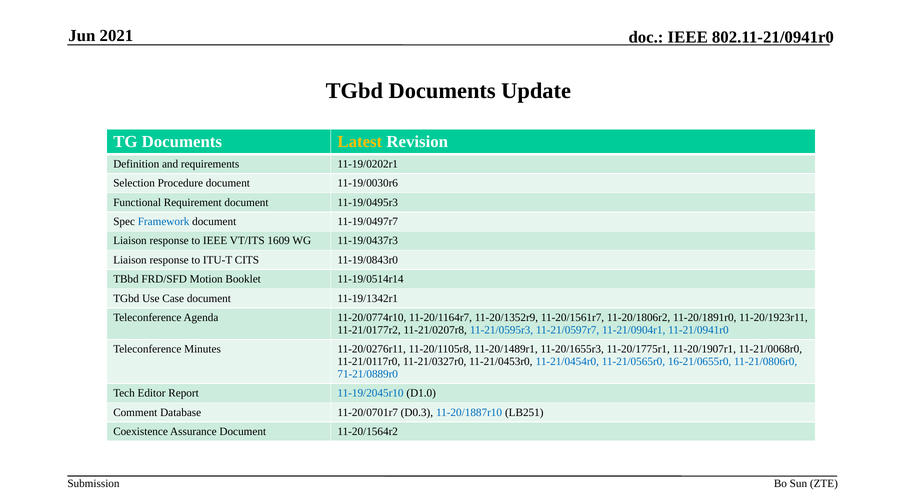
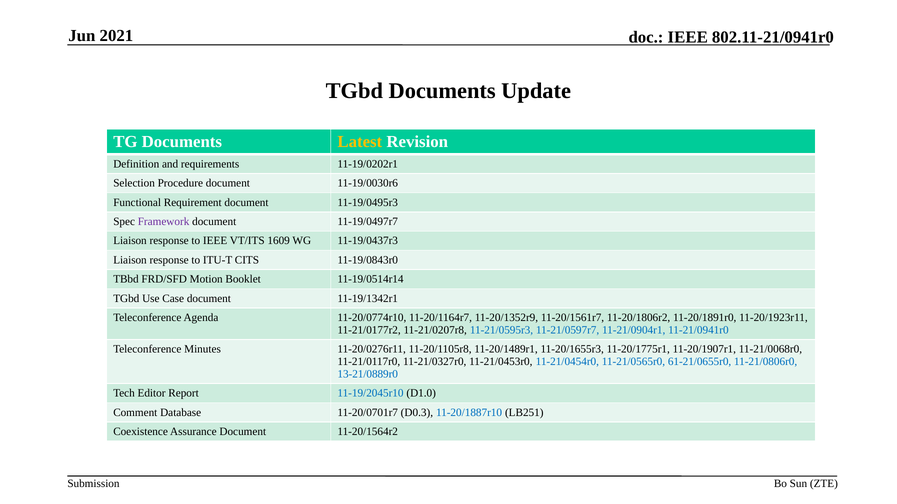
Framework colour: blue -> purple
16-21/0655r0: 16-21/0655r0 -> 61-21/0655r0
71-21/0889r0: 71-21/0889r0 -> 13-21/0889r0
